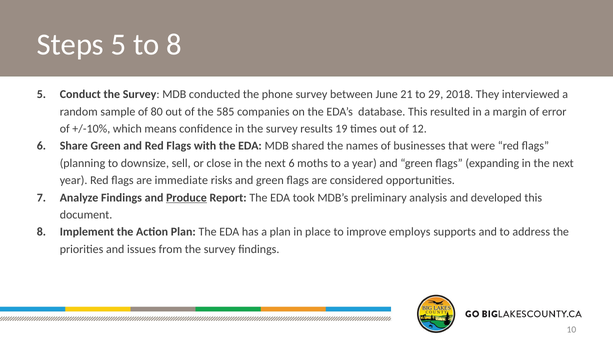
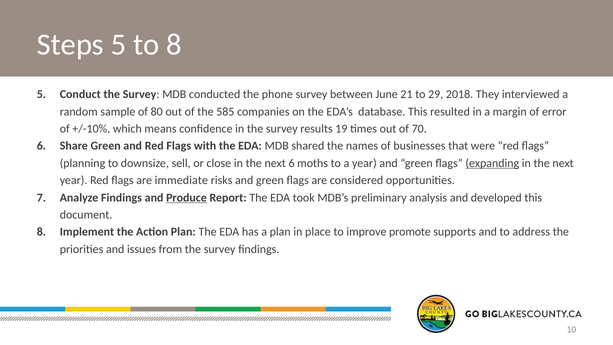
12: 12 -> 70
expanding underline: none -> present
employs: employs -> promote
